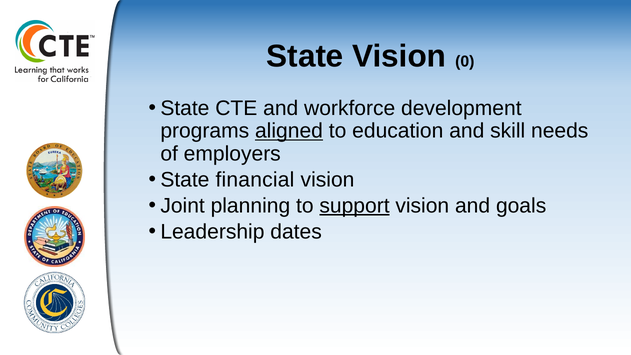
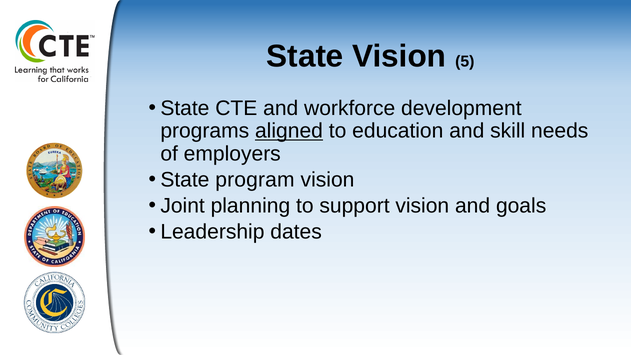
0: 0 -> 5
financial: financial -> program
support underline: present -> none
